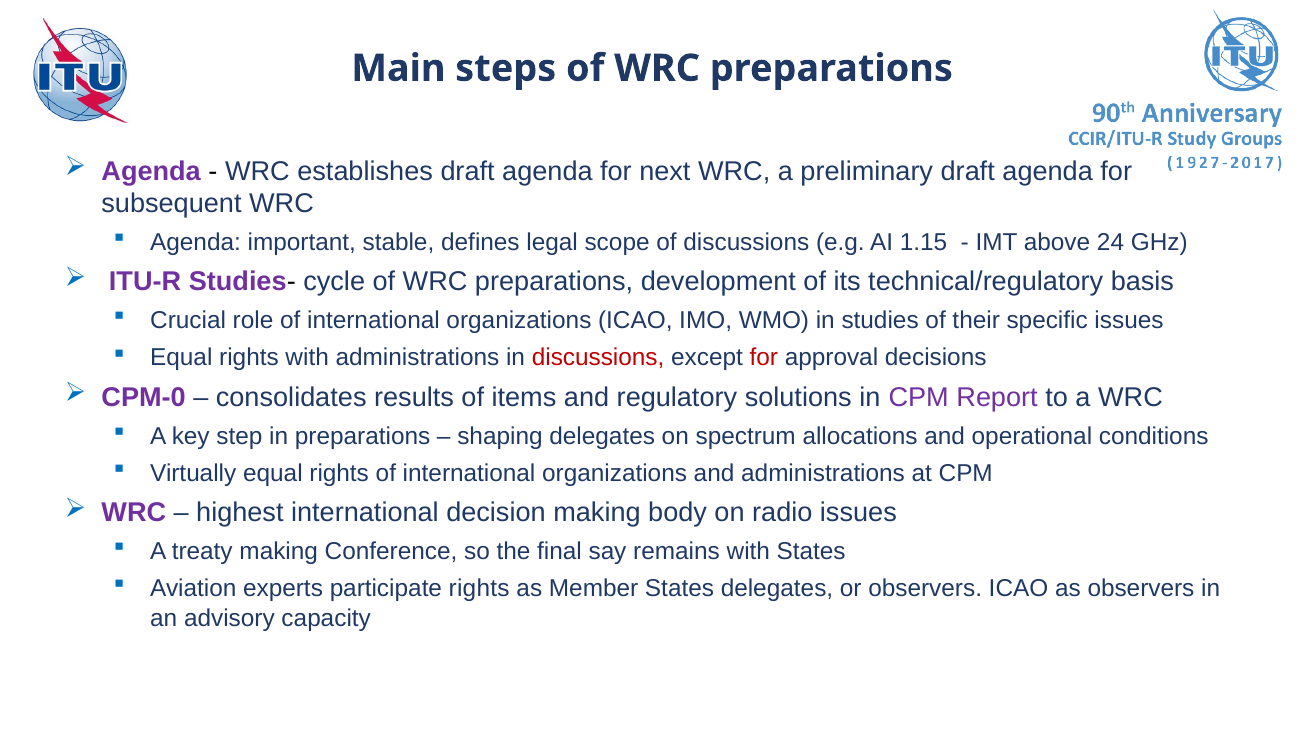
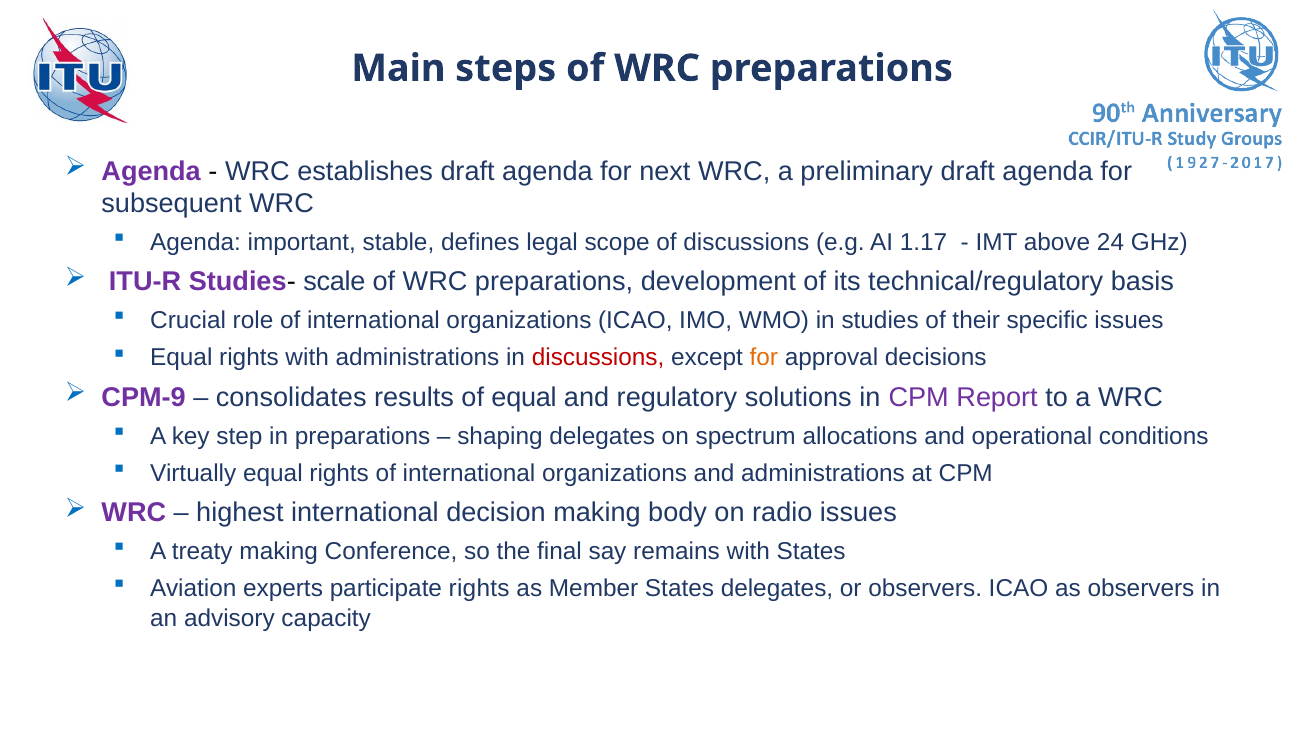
1.15: 1.15 -> 1.17
cycle: cycle -> scale
for at (764, 358) colour: red -> orange
CPM-0: CPM-0 -> CPM-9
of items: items -> equal
